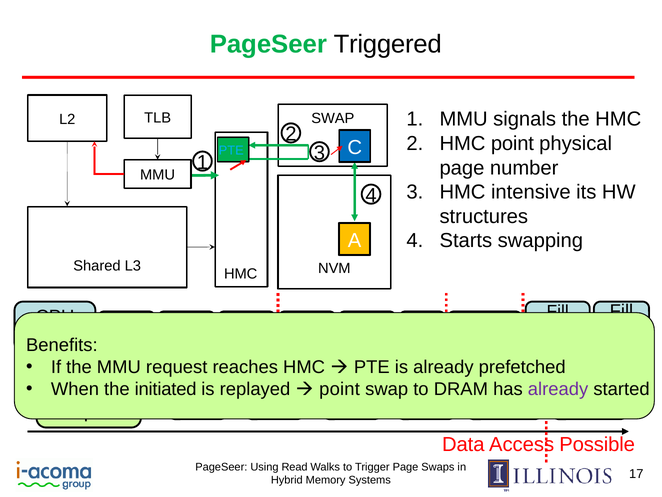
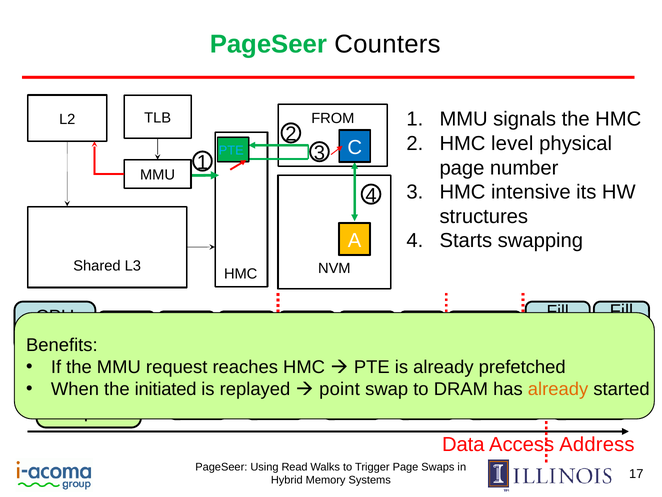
Triggered: Triggered -> Counters
SWAP at (333, 118): SWAP -> FROM
HMC point: point -> level
already at (558, 389) colour: purple -> orange
Possible: Possible -> Address
